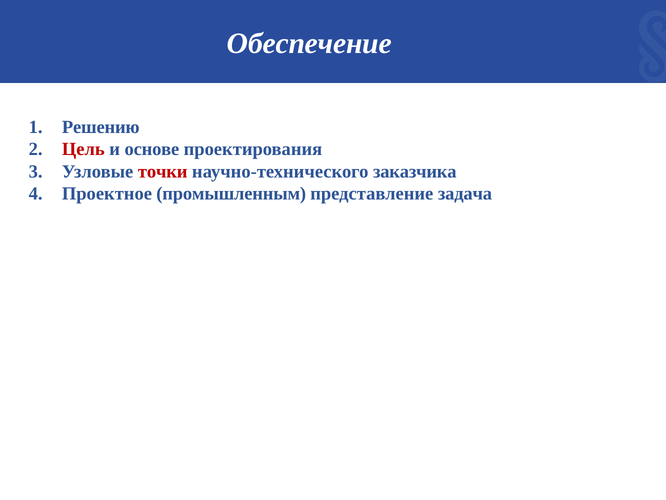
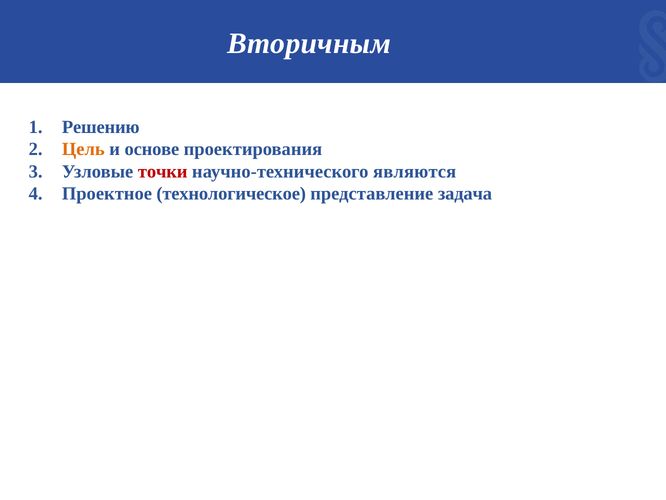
Обеспечение: Обеспечение -> Вторичным
Цель colour: red -> orange
заказчика: заказчика -> являются
промышленным: промышленным -> технологическое
